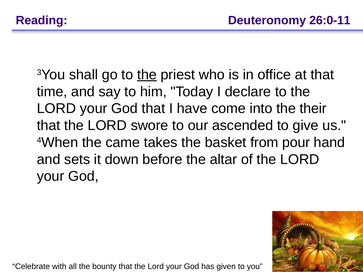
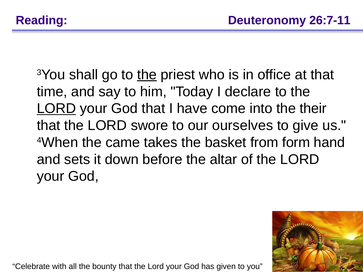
26:0-11: 26:0-11 -> 26:7-11
LORD at (56, 109) underline: none -> present
ascended: ascended -> ourselves
pour: pour -> form
